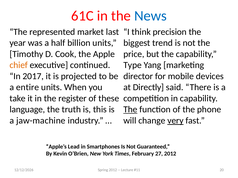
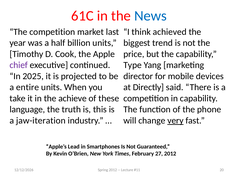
The represented: represented -> competition
precision: precision -> achieved
chief colour: orange -> purple
2017: 2017 -> 2025
register: register -> achieve
The at (130, 110) underline: present -> none
jaw-machine: jaw-machine -> jaw-iteration
